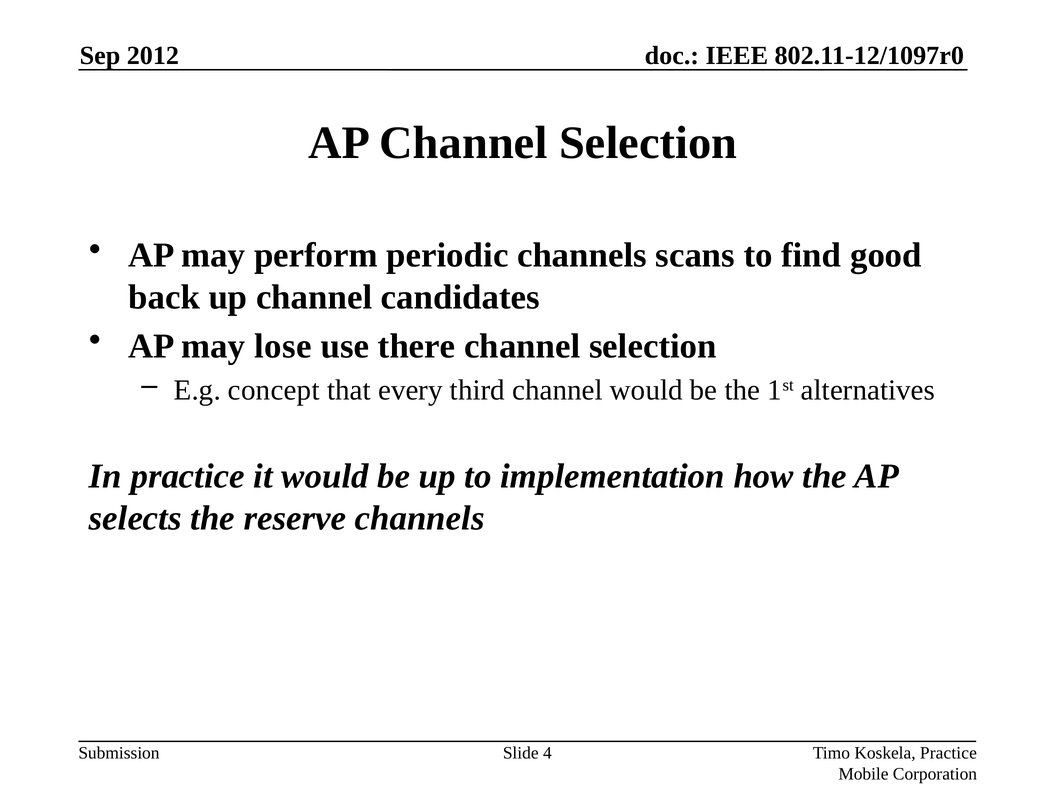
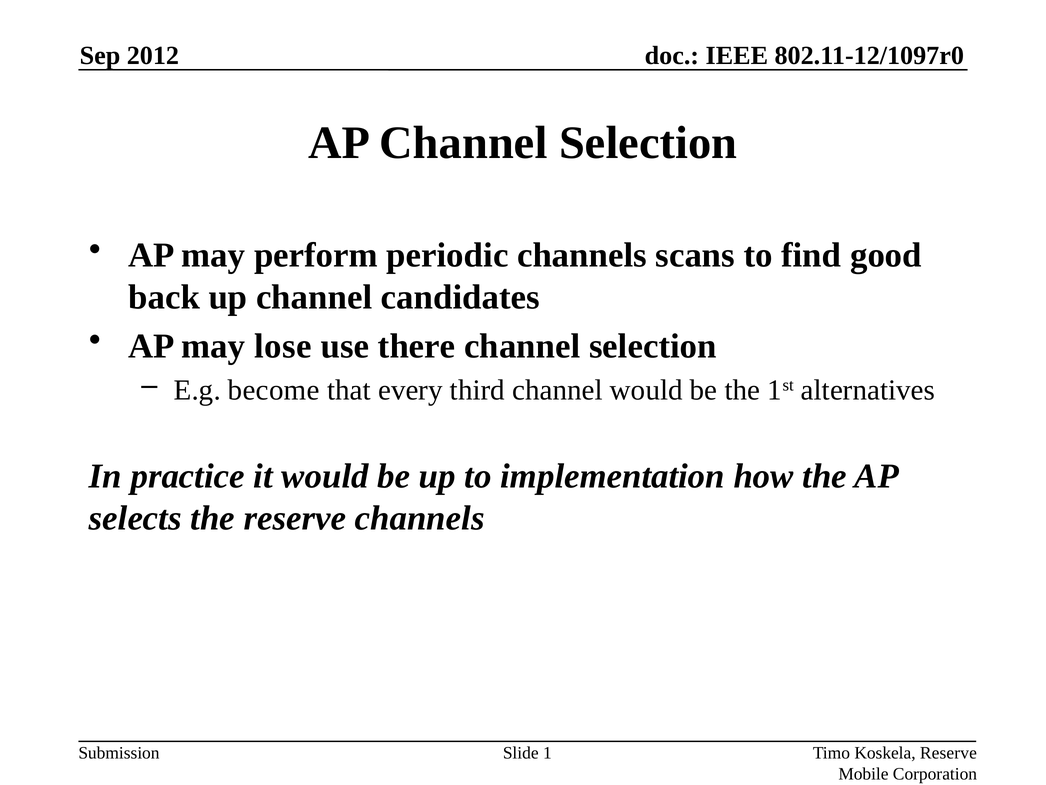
concept: concept -> become
4: 4 -> 1
Koskela Practice: Practice -> Reserve
